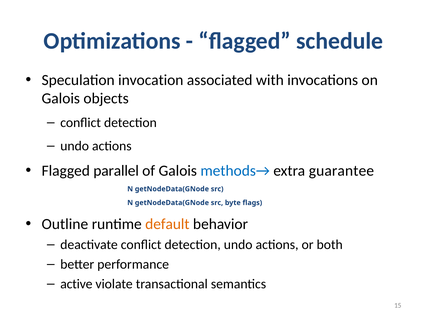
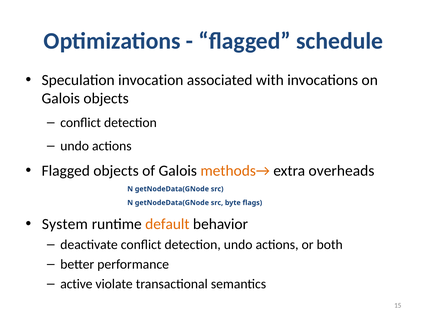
Flagged parallel: parallel -> objects
methods→ colour: blue -> orange
guarantee: guarantee -> overheads
Outline: Outline -> System
